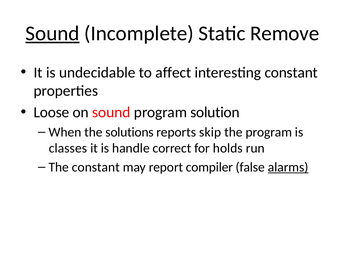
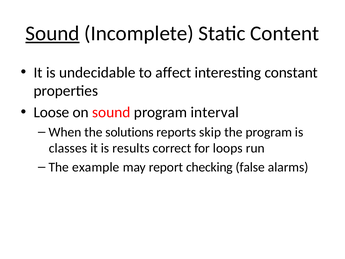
Remove: Remove -> Content
solution: solution -> interval
handle: handle -> results
holds: holds -> loops
The constant: constant -> example
compiler: compiler -> checking
alarms underline: present -> none
